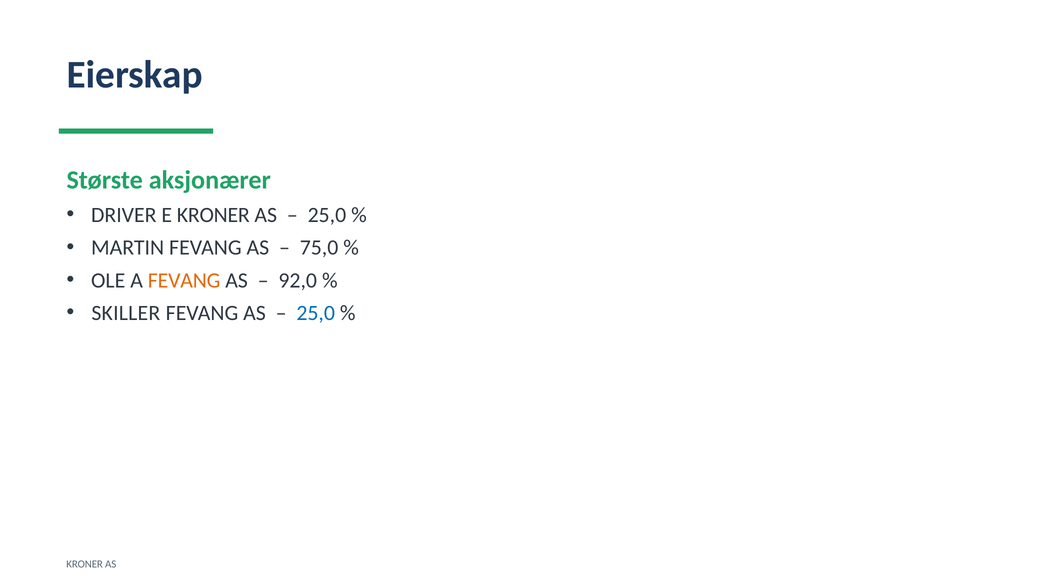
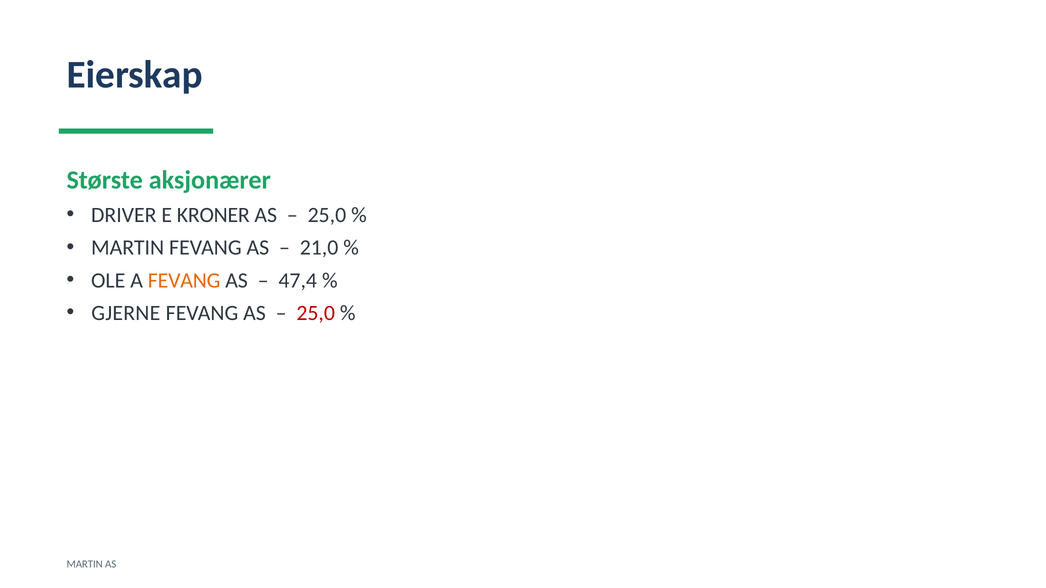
75,0: 75,0 -> 21,0
92,0: 92,0 -> 47,4
SKILLER: SKILLER -> GJERNE
25,0 at (316, 313) colour: blue -> red
KRONER at (85, 565): KRONER -> MARTIN
